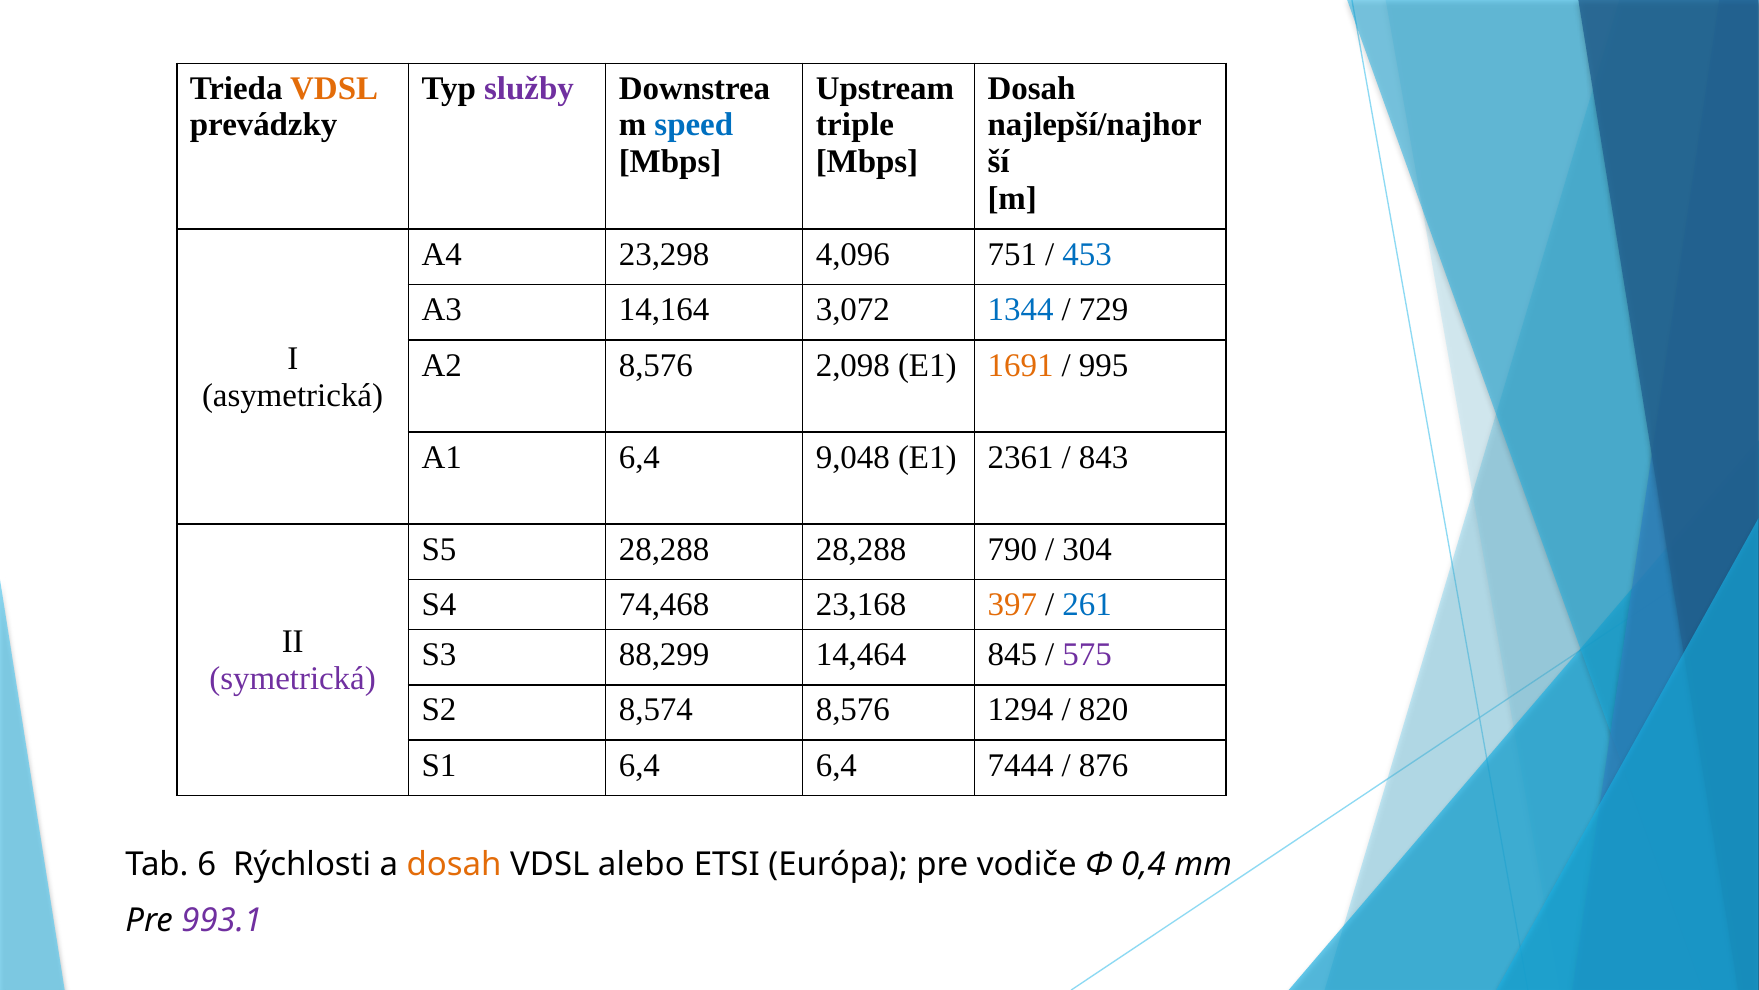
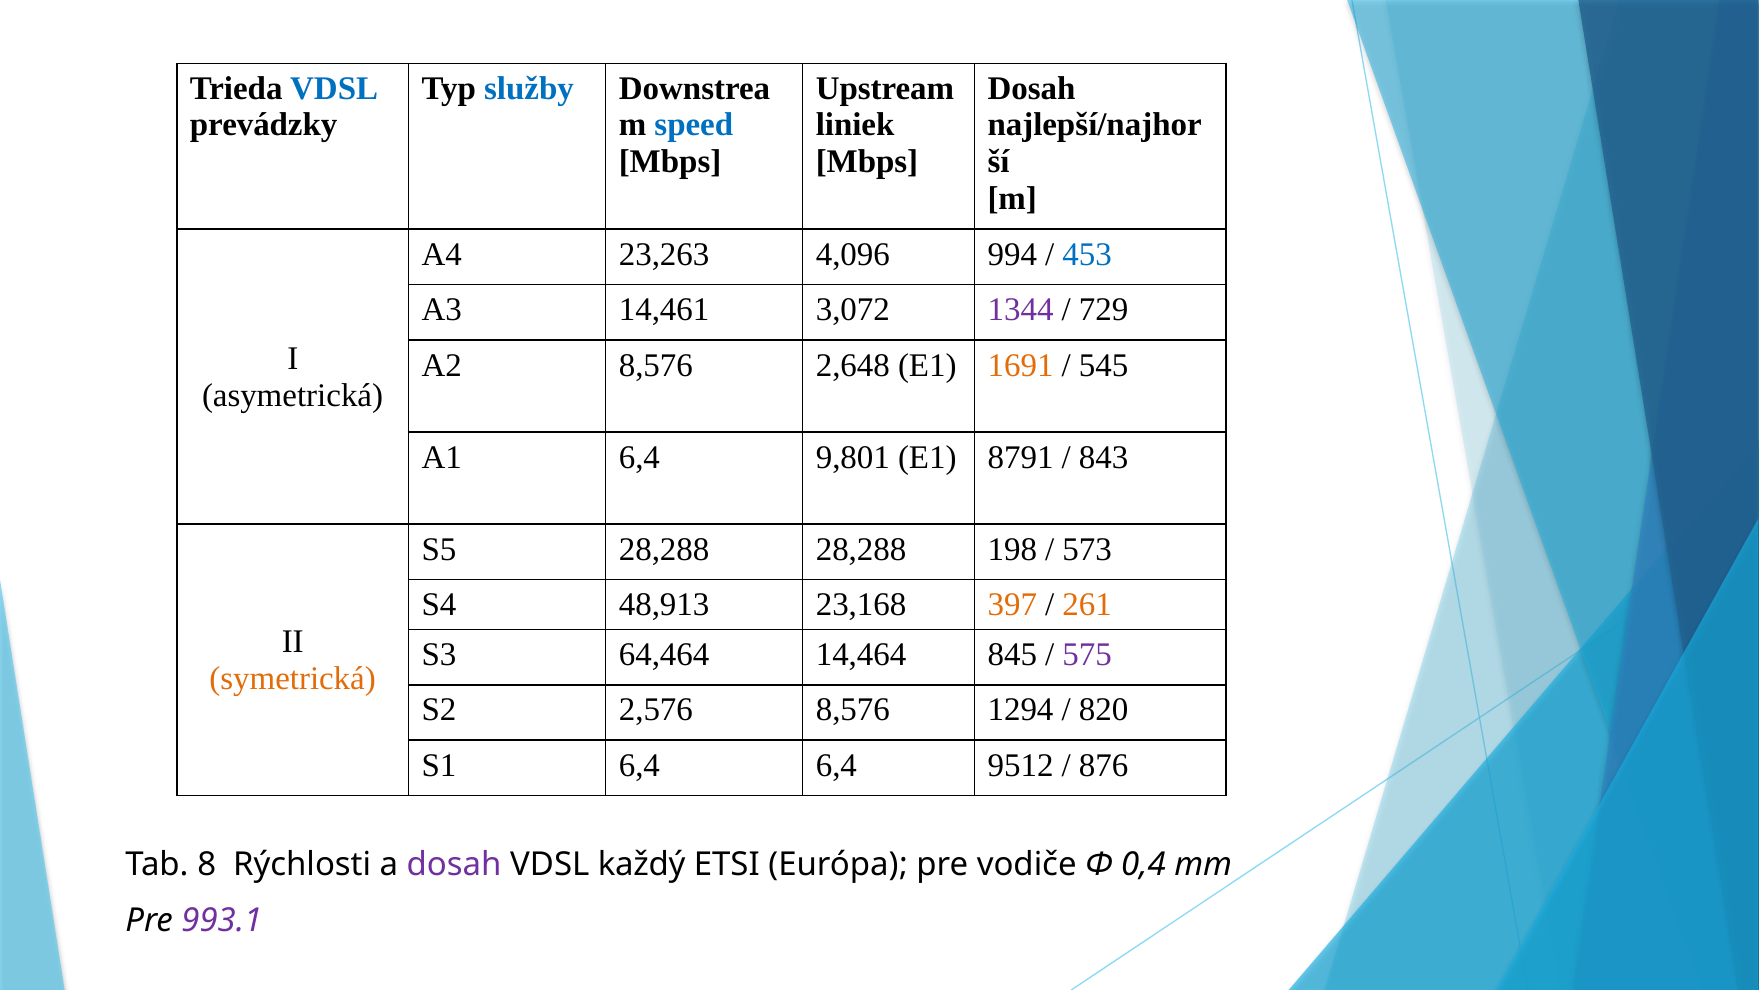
VDSL at (334, 88) colour: orange -> blue
služby colour: purple -> blue
triple: triple -> liniek
23,298: 23,298 -> 23,263
751: 751 -> 994
14,164: 14,164 -> 14,461
1344 colour: blue -> purple
2,098: 2,098 -> 2,648
995: 995 -> 545
9,048: 9,048 -> 9,801
2361: 2361 -> 8791
790: 790 -> 198
304: 304 -> 573
74,468: 74,468 -> 48,913
261 colour: blue -> orange
88,299: 88,299 -> 64,464
symetrická colour: purple -> orange
8,574: 8,574 -> 2,576
7444: 7444 -> 9512
6: 6 -> 8
dosah at (454, 864) colour: orange -> purple
alebo: alebo -> každý
